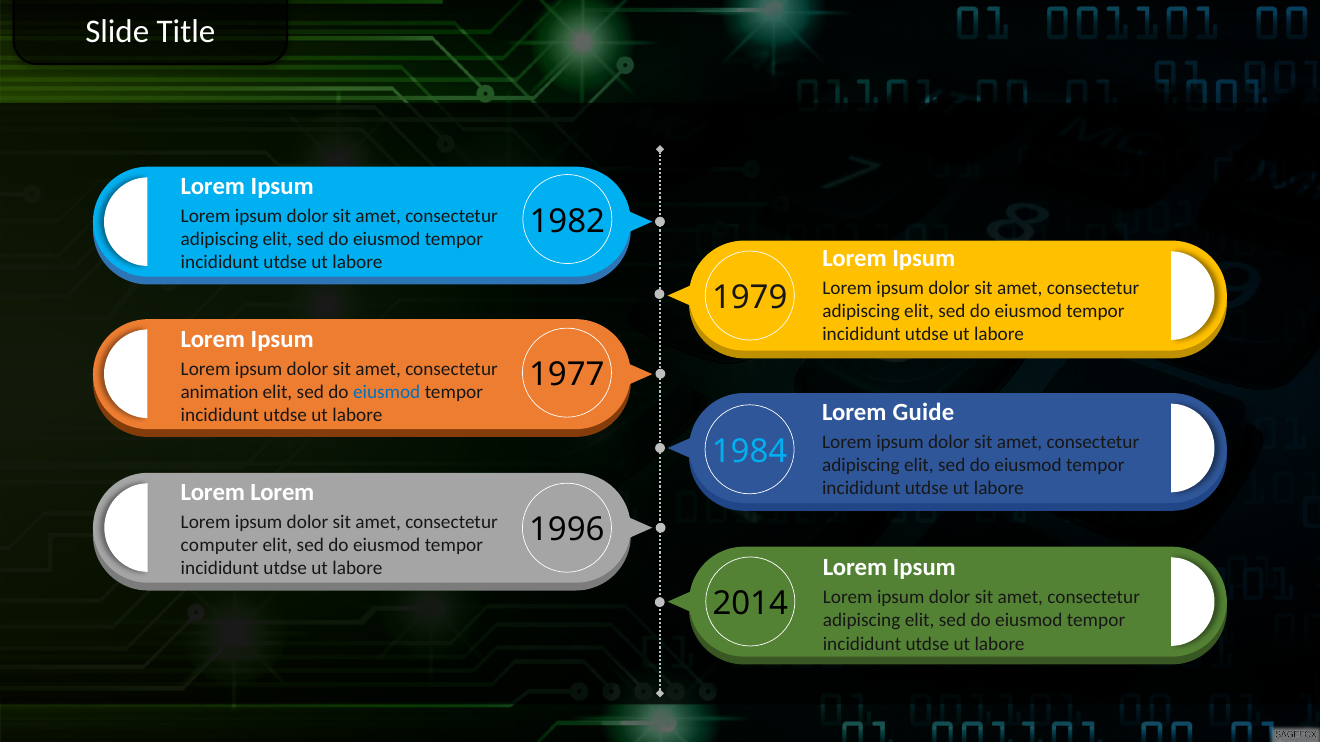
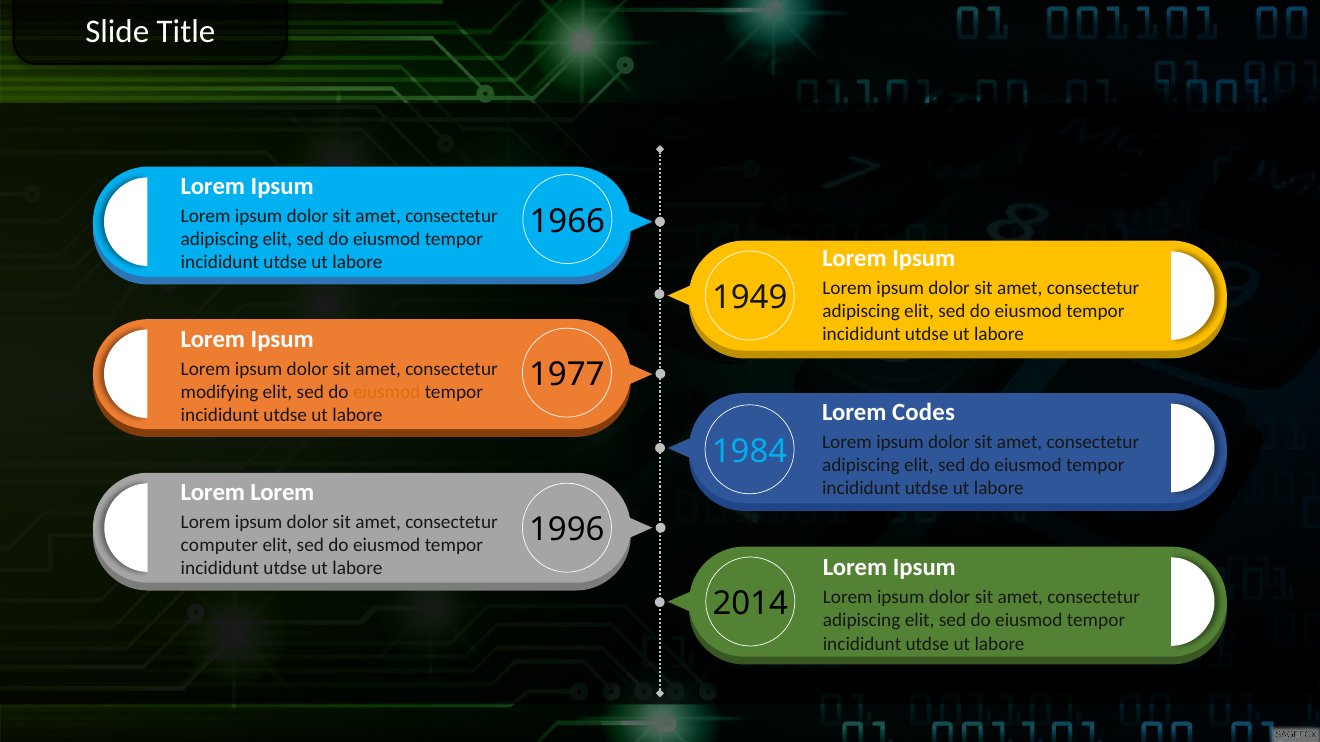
1982: 1982 -> 1966
1979: 1979 -> 1949
animation: animation -> modifying
eiusmod at (387, 392) colour: blue -> orange
Guide: Guide -> Codes
